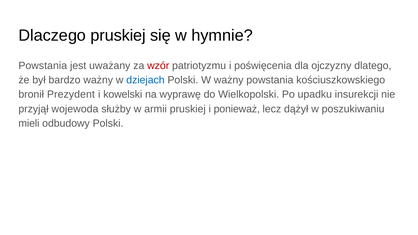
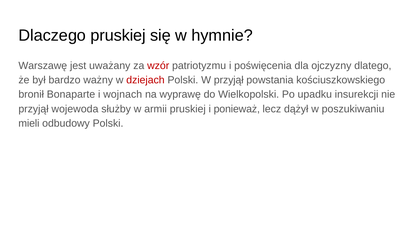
Powstania at (43, 66): Powstania -> Warszawę
dziejach colour: blue -> red
W ważny: ważny -> przyjął
Prezydent: Prezydent -> Bonaparte
kowelski: kowelski -> wojnach
